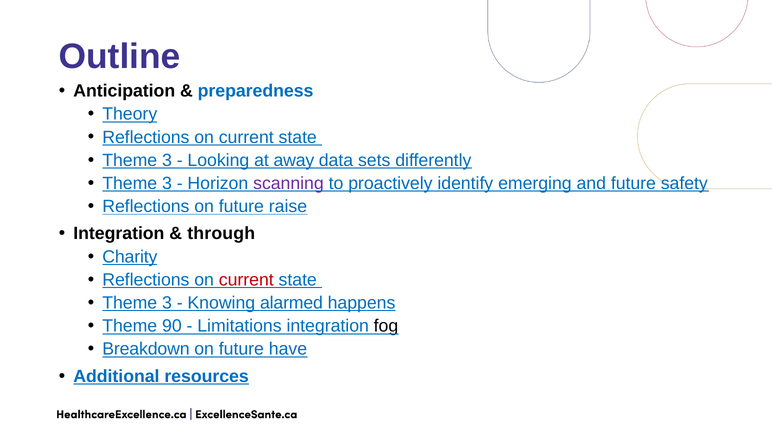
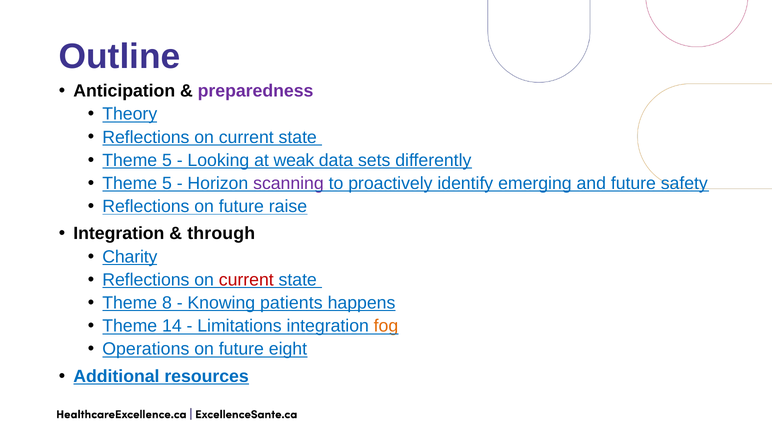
preparedness colour: blue -> purple
3 at (167, 160): 3 -> 5
away: away -> weak
3 at (167, 183): 3 -> 5
3 at (167, 303): 3 -> 8
alarmed: alarmed -> patients
90: 90 -> 14
fog colour: black -> orange
Breakdown: Breakdown -> Operations
have: have -> eight
